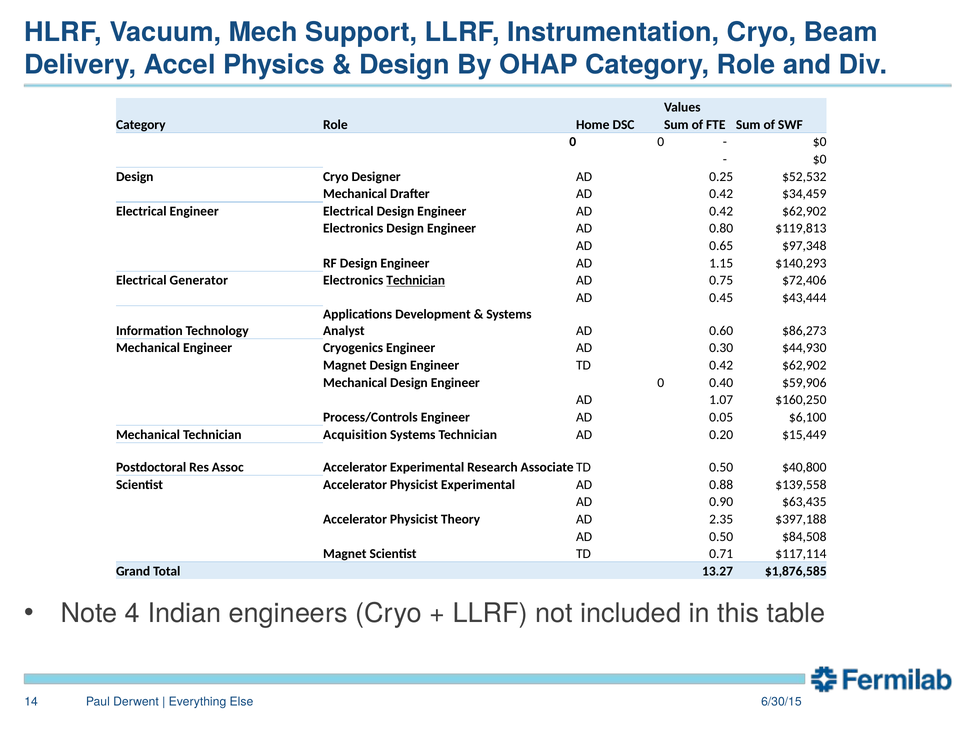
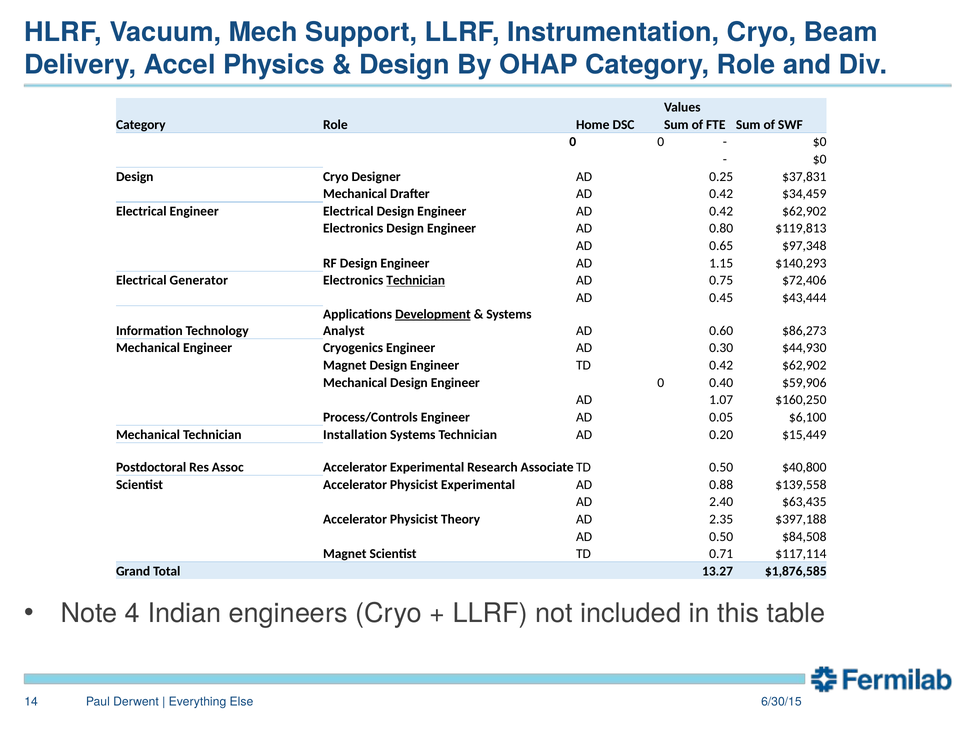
$52,532: $52,532 -> $37,831
Development underline: none -> present
Acquisition: Acquisition -> Installation
0.90: 0.90 -> 2.40
